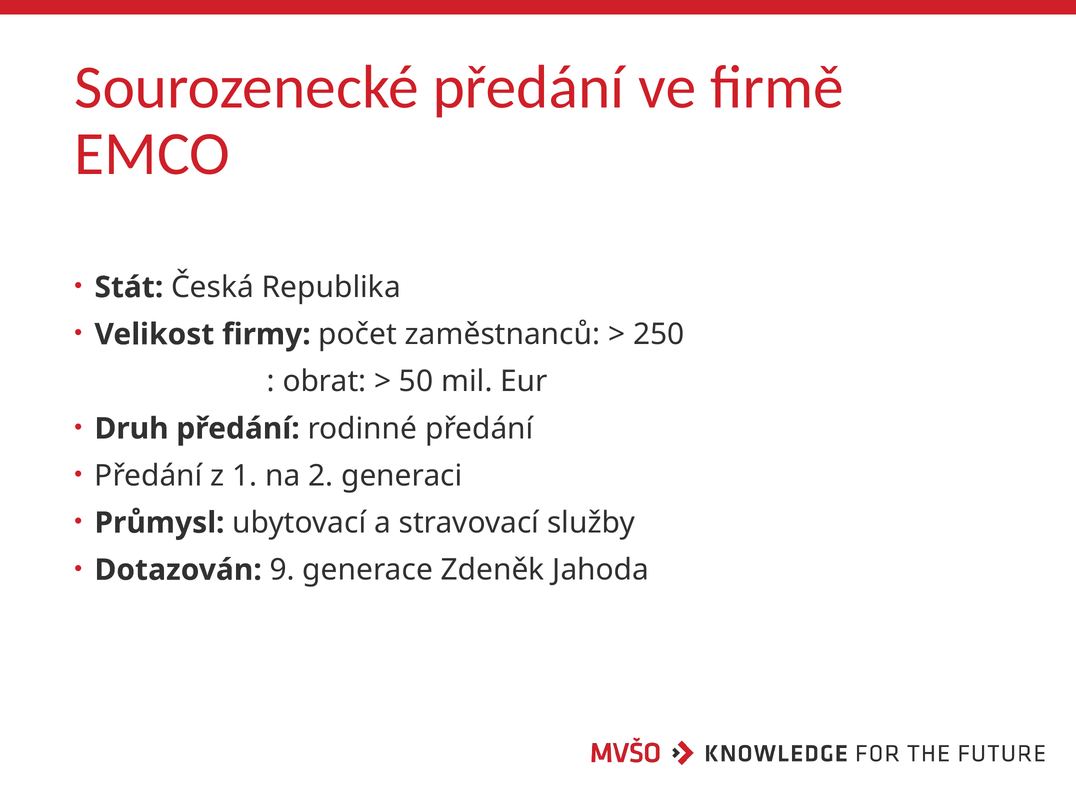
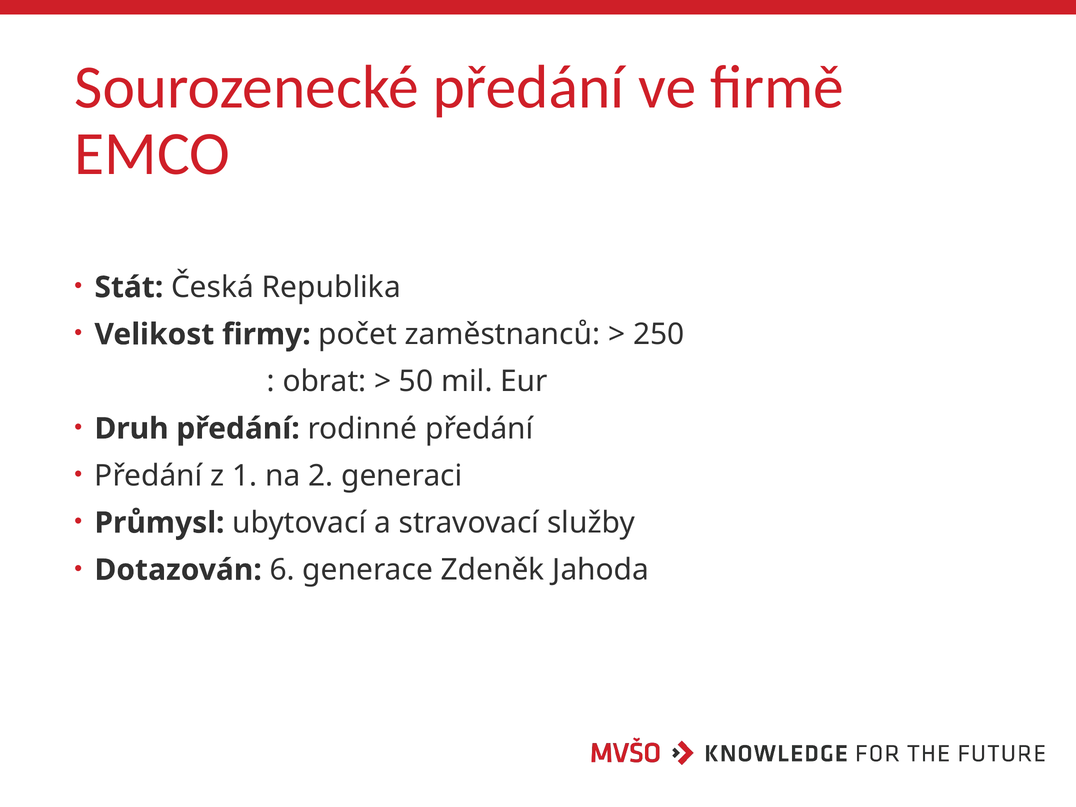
9: 9 -> 6
